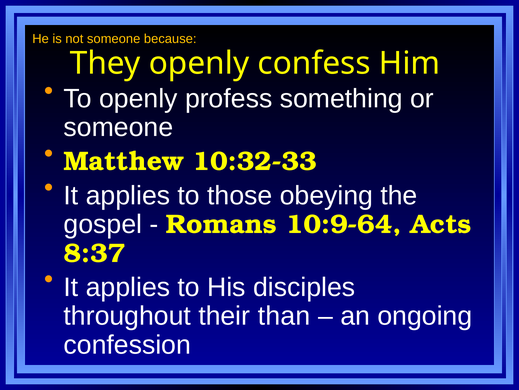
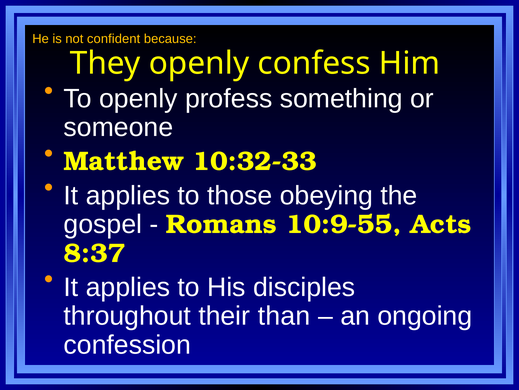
not someone: someone -> confident
10:9-64: 10:9-64 -> 10:9-55
